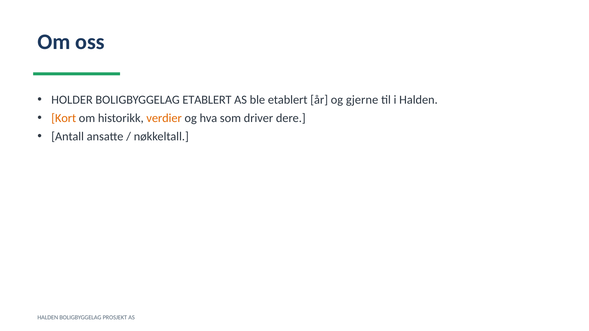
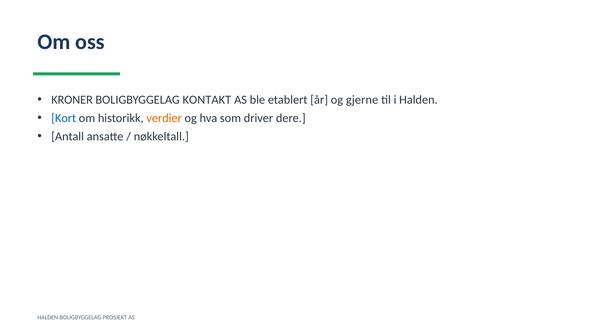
HOLDER: HOLDER -> KRONER
BOLIGBYGGELAG ETABLERT: ETABLERT -> KONTAKT
Kort colour: orange -> blue
